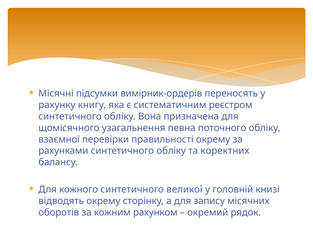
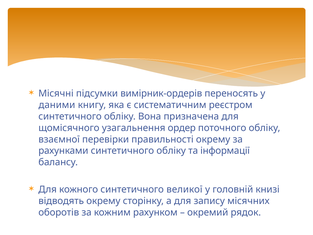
рахунку: рахунку -> даними
певна: певна -> ордер
коректних: коректних -> інформації
